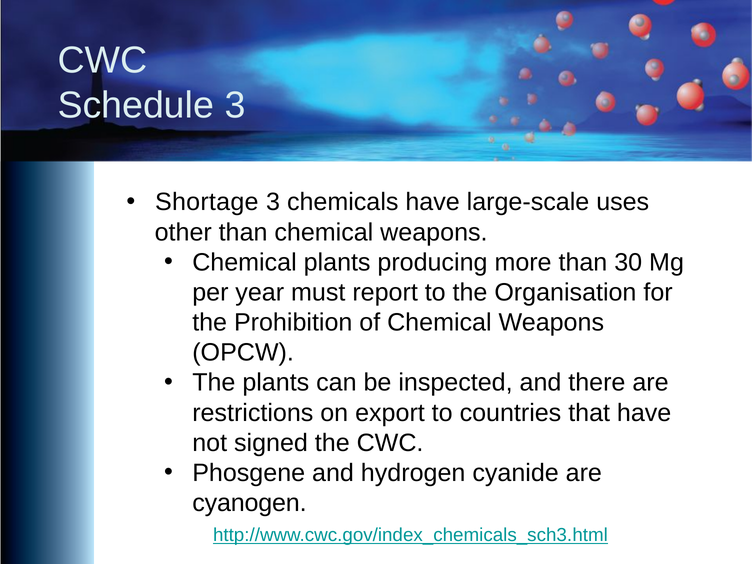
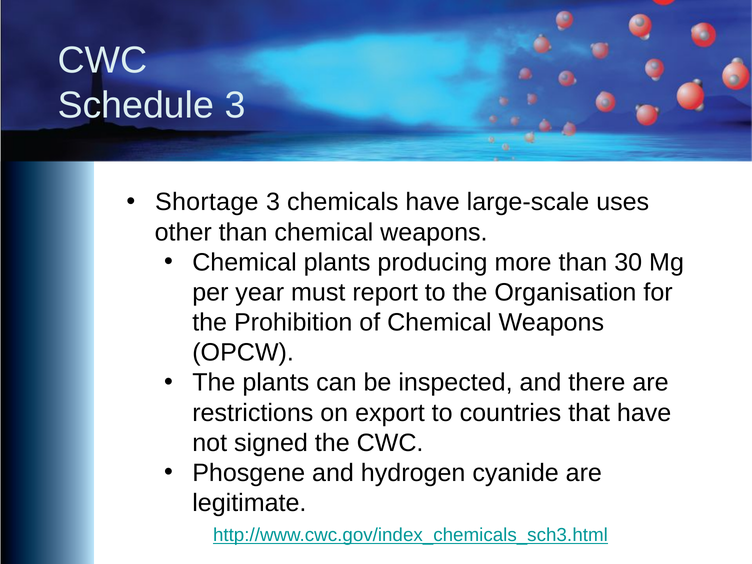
cyanogen: cyanogen -> legitimate
